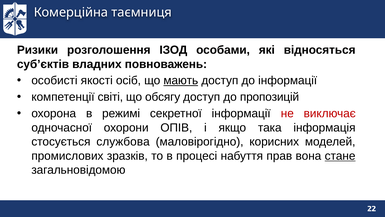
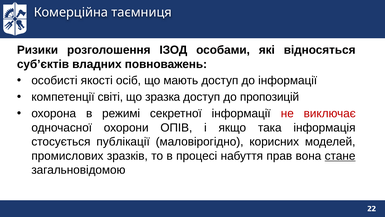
мають underline: present -> none
обсягу: обсягу -> зразка
службова: службова -> публікації
